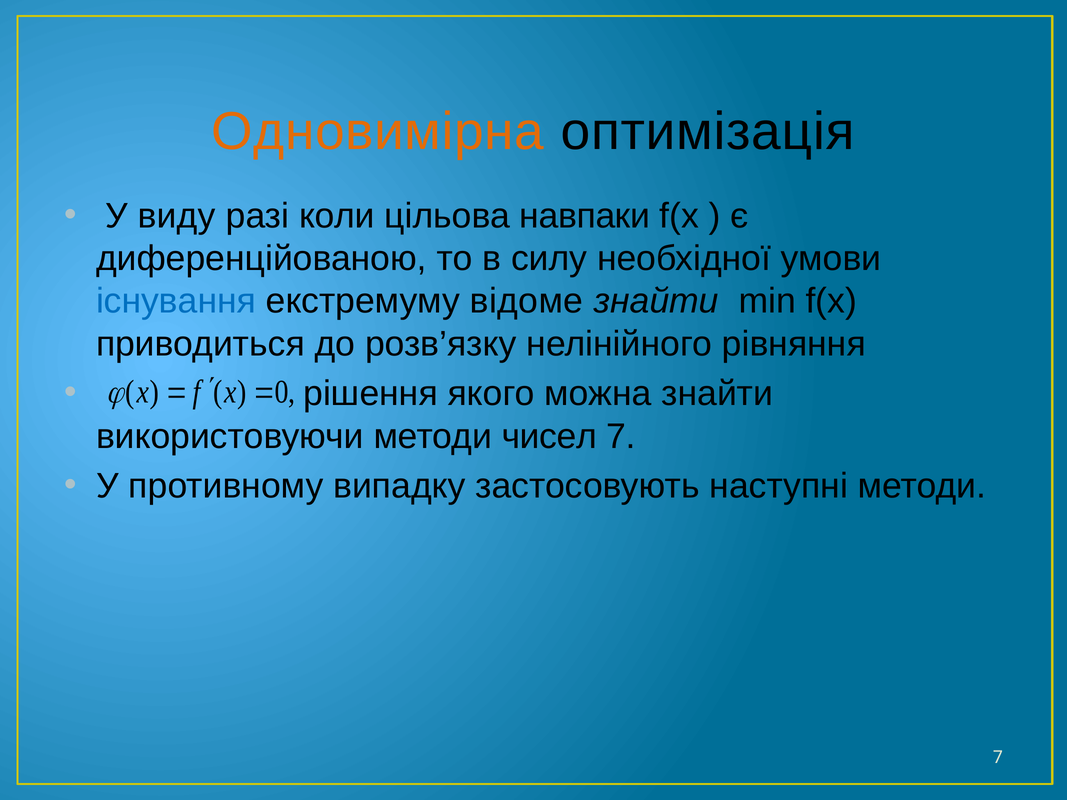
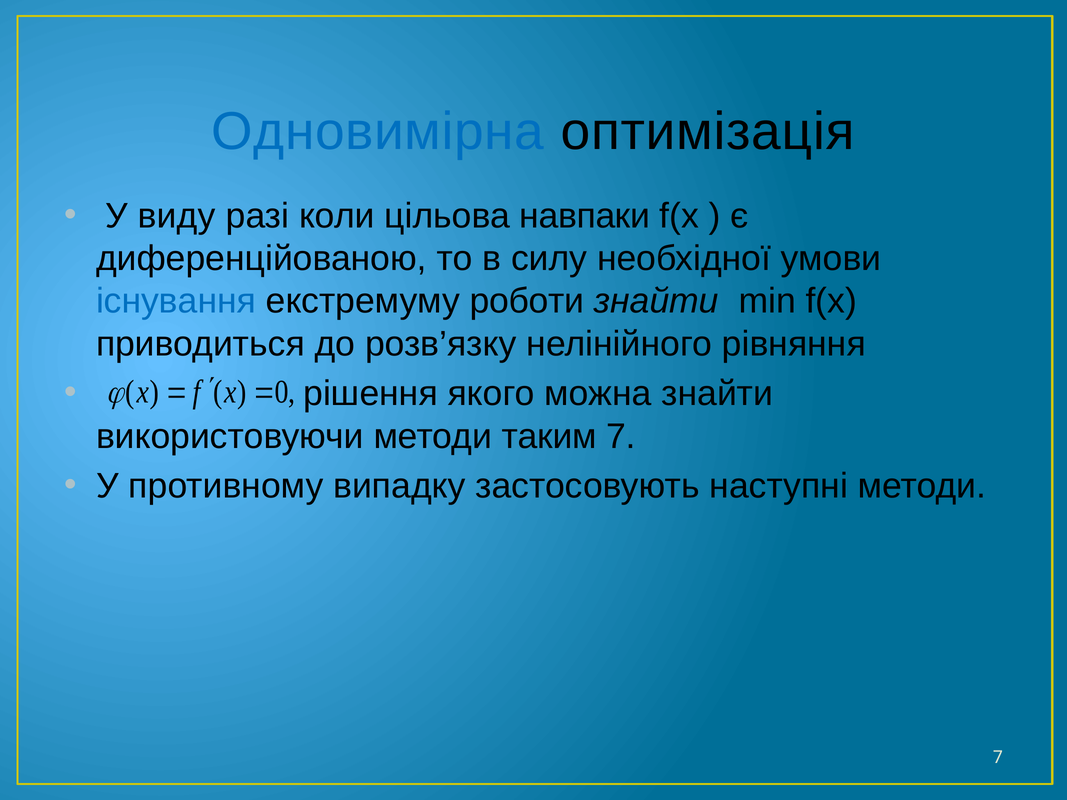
Одновимірна colour: orange -> blue
відоме: відоме -> роботи
чисел: чисел -> таким
